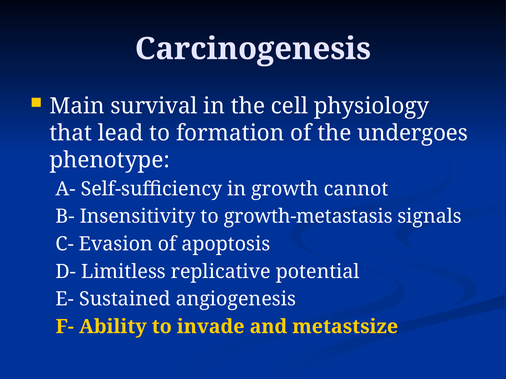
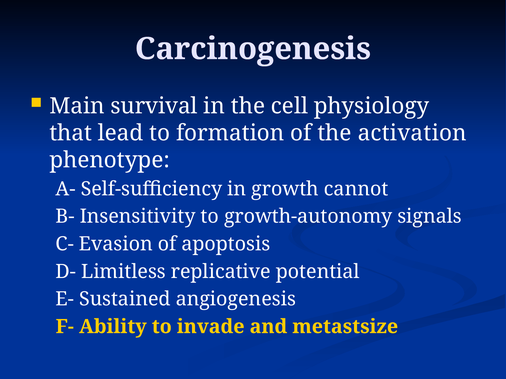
undergoes: undergoes -> activation
growth-metastasis: growth-metastasis -> growth-autonomy
